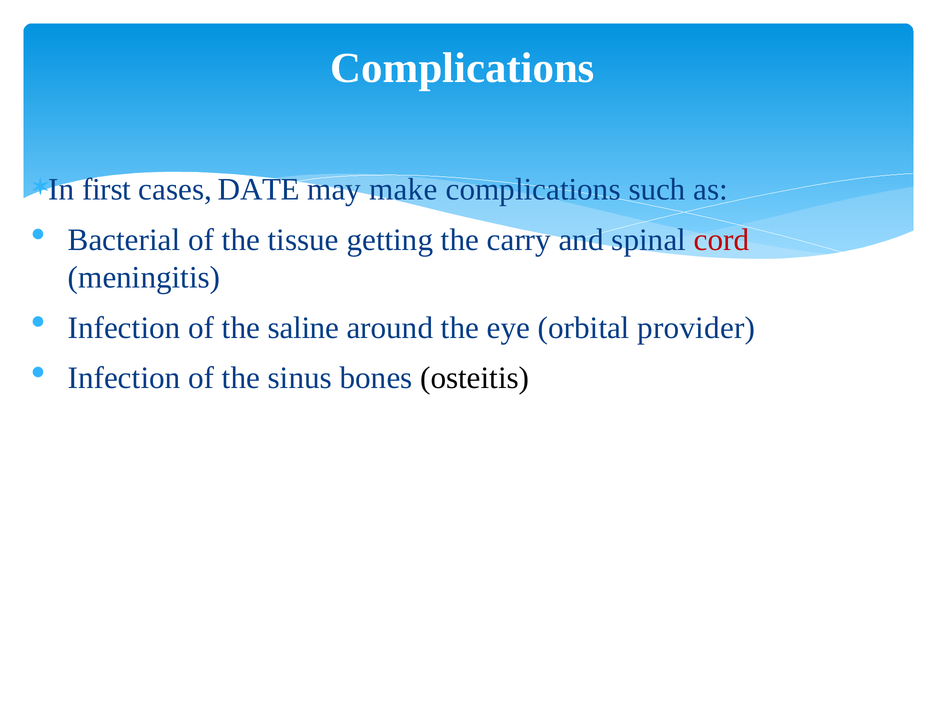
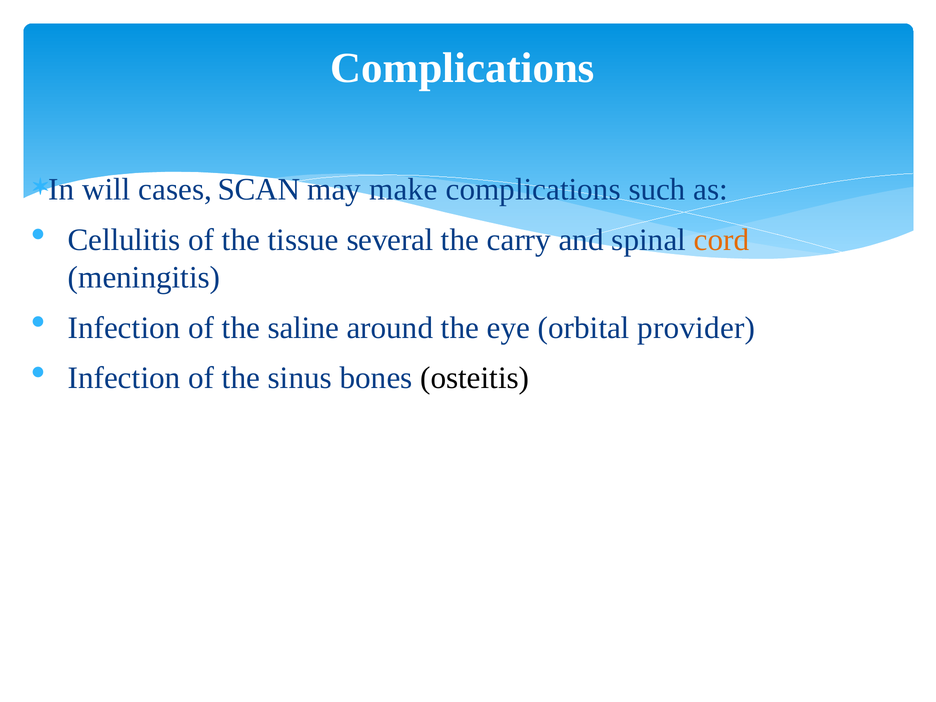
first: first -> will
DATE: DATE -> SCAN
Bacterial: Bacterial -> Cellulitis
getting: getting -> several
cord colour: red -> orange
